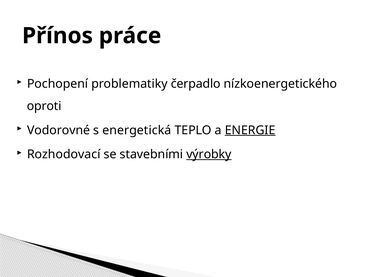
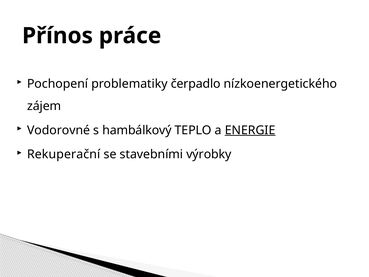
oproti: oproti -> zájem
energetická: energetická -> hambálkový
Rozhodovací: Rozhodovací -> Rekuperační
výrobky underline: present -> none
